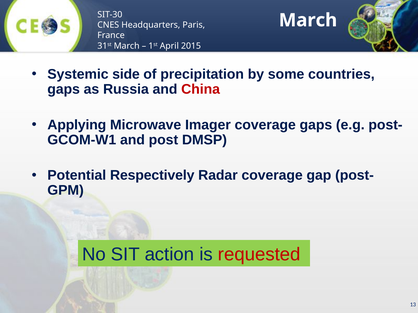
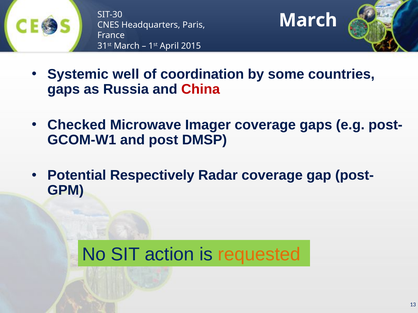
side: side -> well
precipitation: precipitation -> coordination
Applying: Applying -> Checked
requested colour: red -> orange
